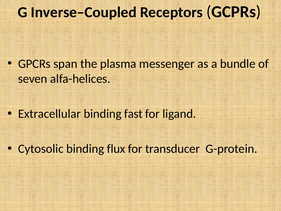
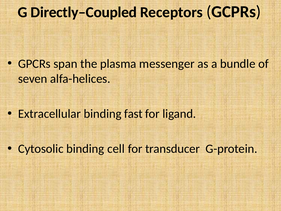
Inverse–Coupled: Inverse–Coupled -> Directly–Coupled
flux: flux -> cell
